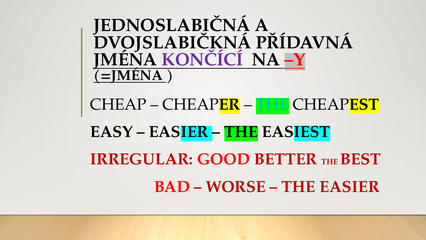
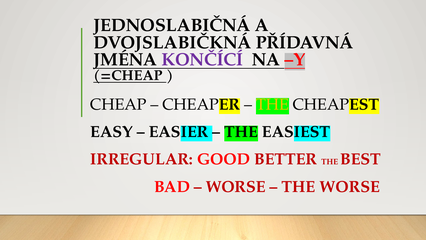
=JMÉNA: =JMÉNA -> =CHEAP
THE at (272, 104) colour: light blue -> yellow
THE EASIER: EASIER -> WORSE
